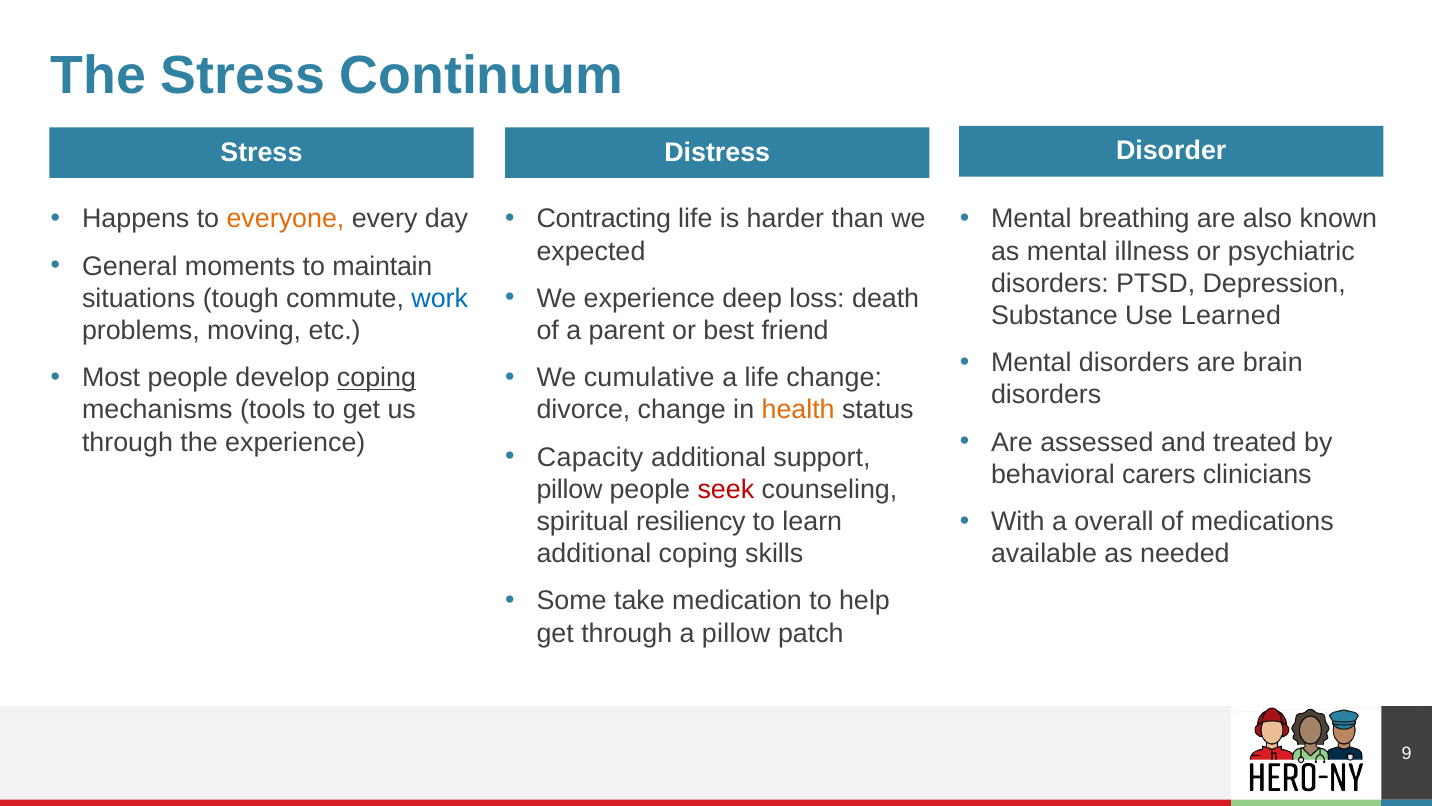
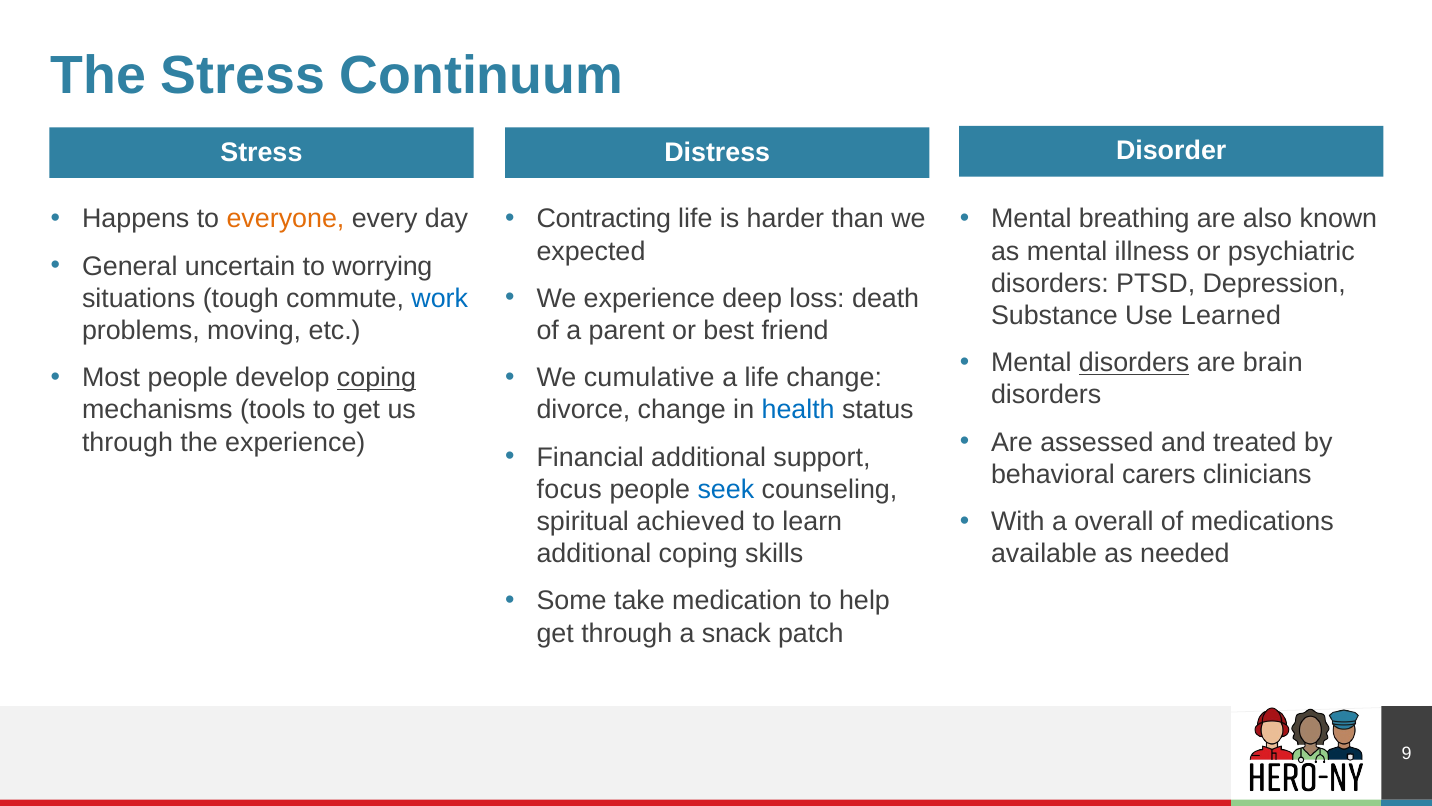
moments: moments -> uncertain
maintain: maintain -> worrying
disorders at (1134, 363) underline: none -> present
health colour: orange -> blue
Capacity: Capacity -> Financial
pillow at (569, 489): pillow -> focus
seek colour: red -> blue
resiliency: resiliency -> achieved
a pillow: pillow -> snack
